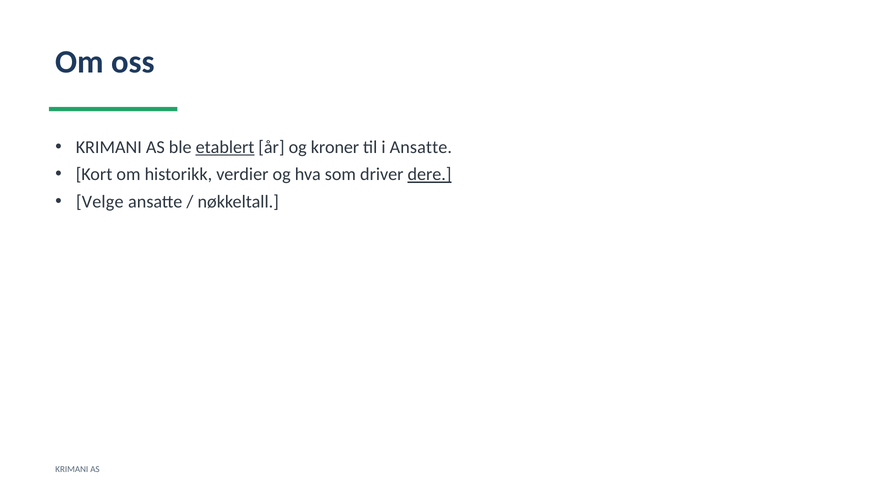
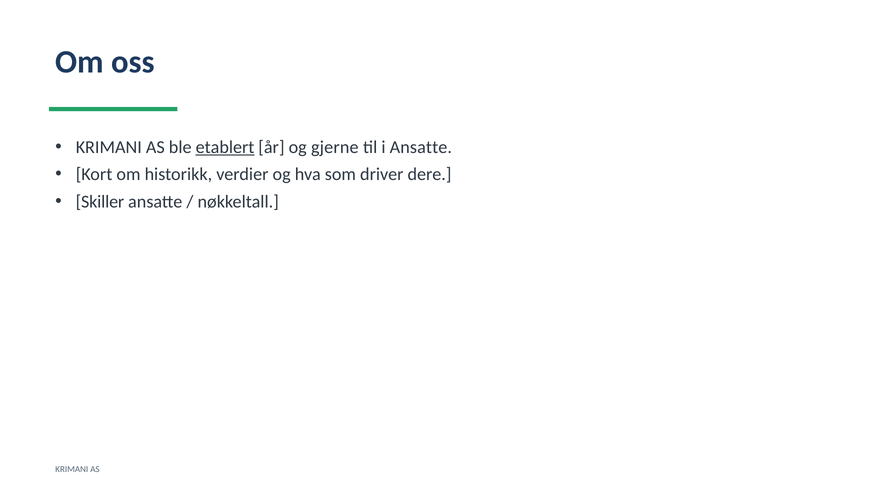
kroner: kroner -> gjerne
dere underline: present -> none
Velge: Velge -> Skiller
